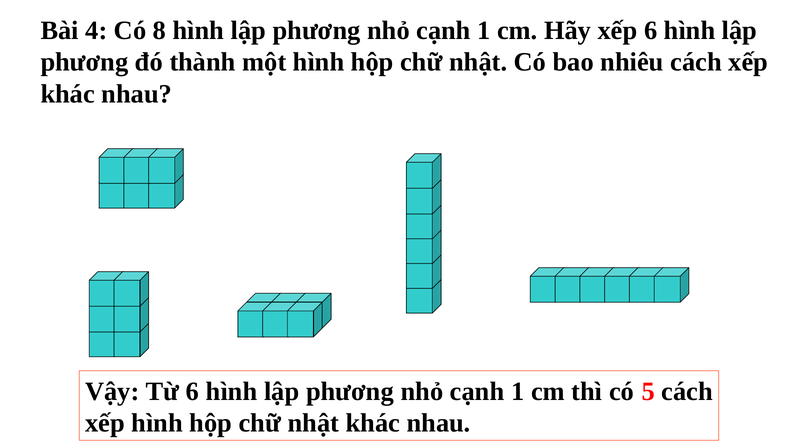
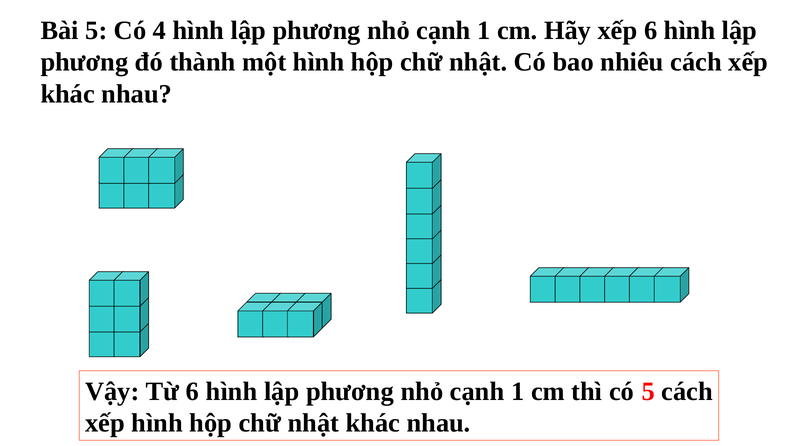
Bài 4: 4 -> 5
8: 8 -> 4
